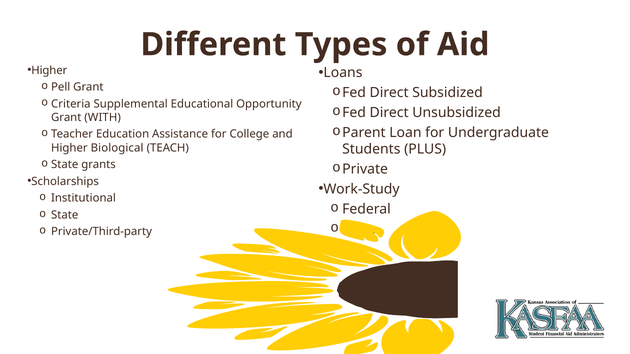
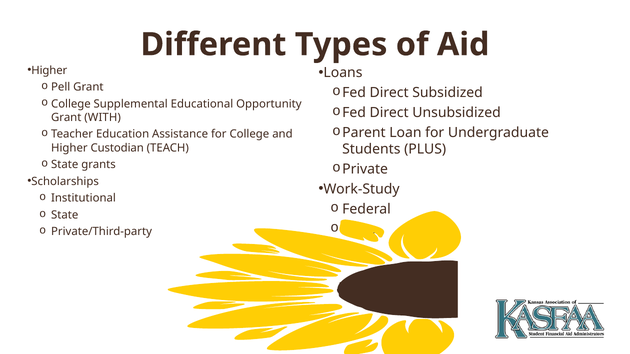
Criteria at (71, 104): Criteria -> College
Biological: Biological -> Custodian
